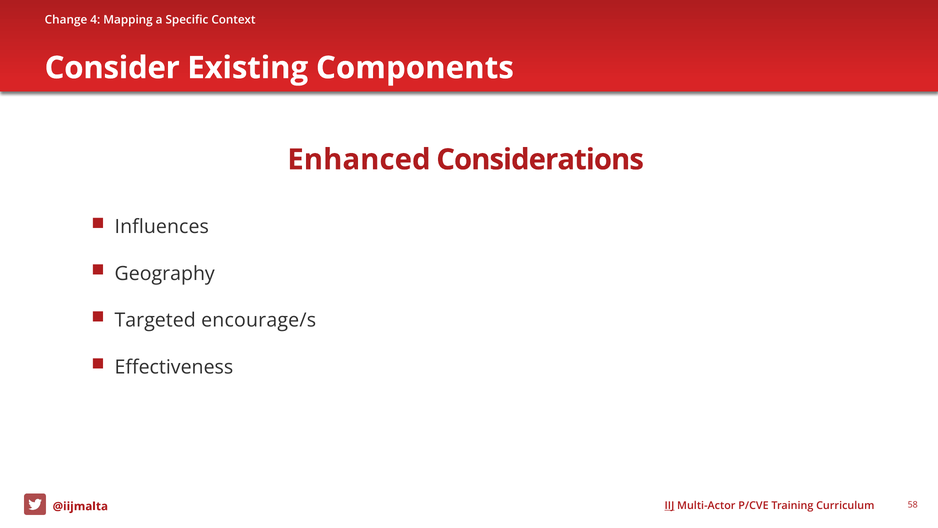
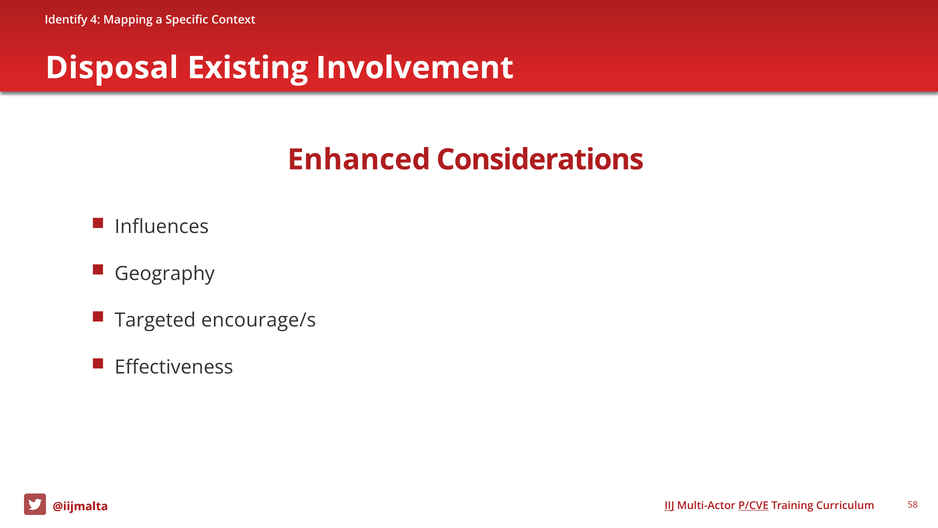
Change: Change -> Identify
Consider: Consider -> Disposal
Components: Components -> Involvement
P/CVE underline: none -> present
